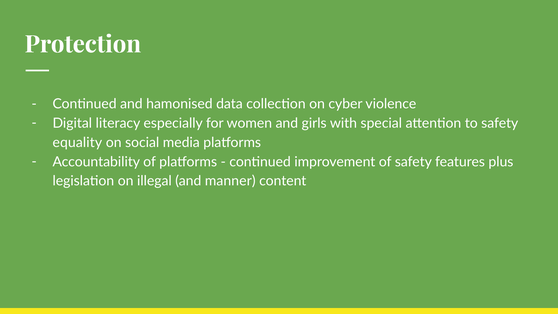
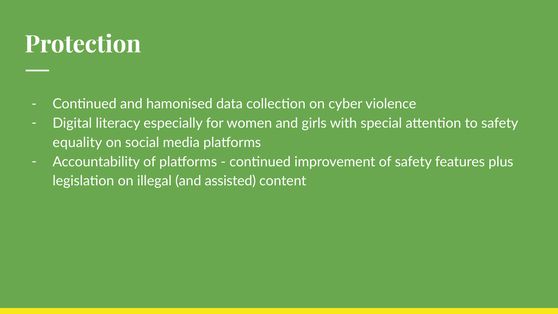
manner: manner -> assisted
